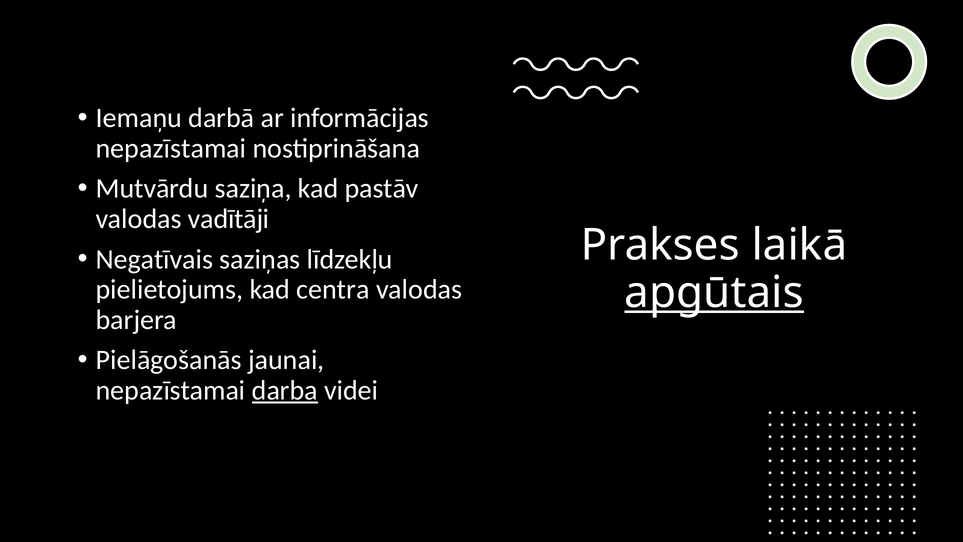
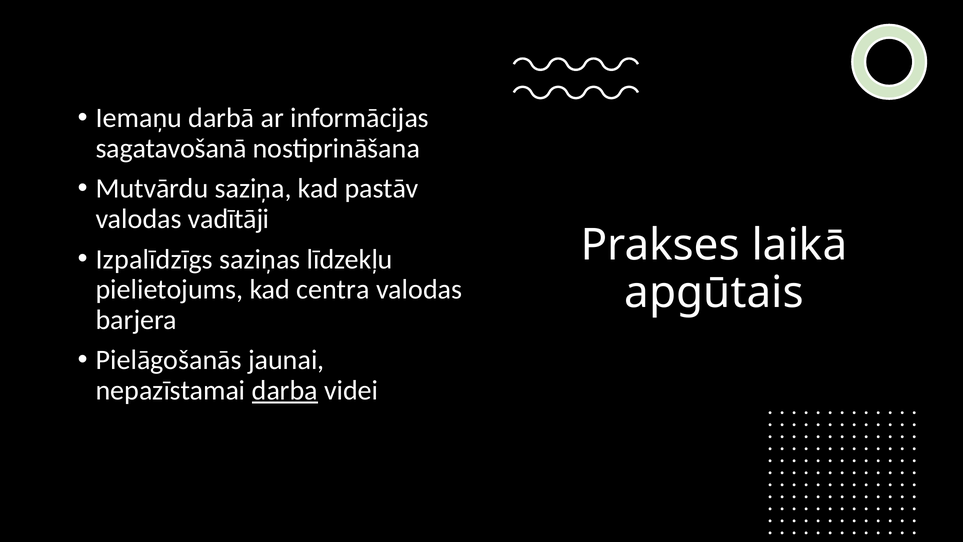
nepazīstamai at (171, 148): nepazīstamai -> sagatavošanā
Negatīvais: Negatīvais -> Izpalīdzīgs
apgūtais underline: present -> none
